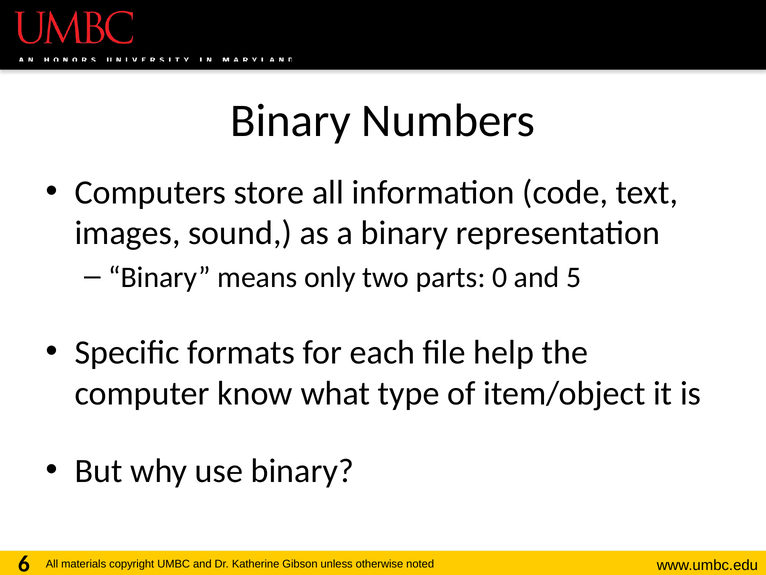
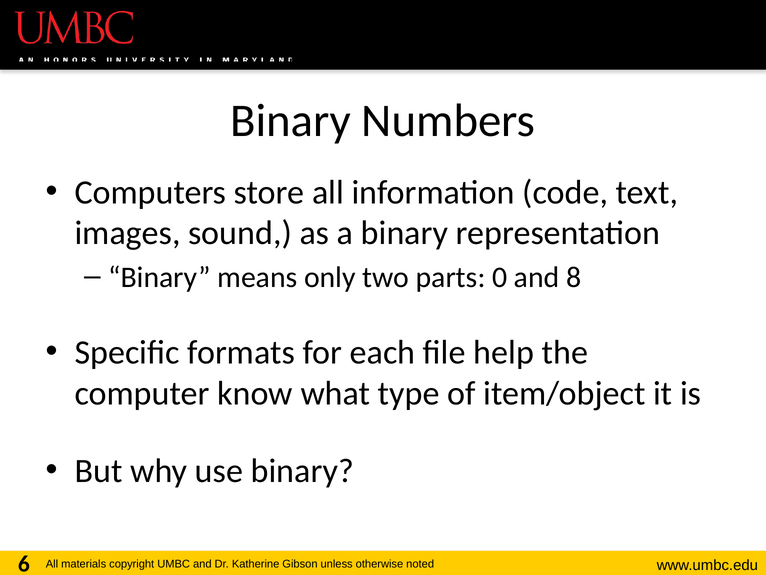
5: 5 -> 8
